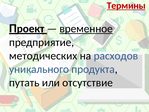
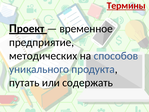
временное underline: present -> none
расходов: расходов -> способов
отсутствие: отсутствие -> содержать
